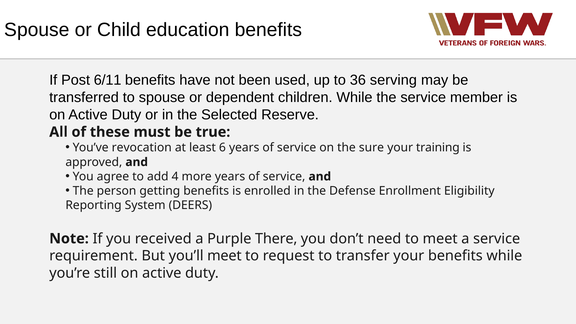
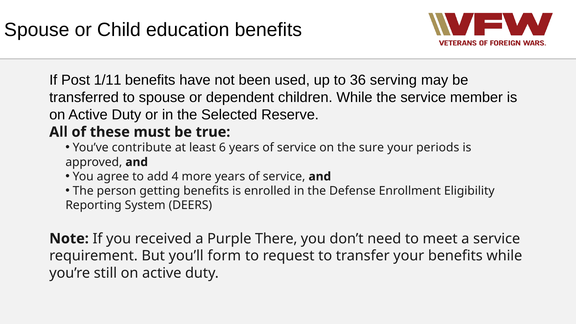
6/11: 6/11 -> 1/11
revocation: revocation -> contribute
training: training -> periods
you’ll meet: meet -> form
